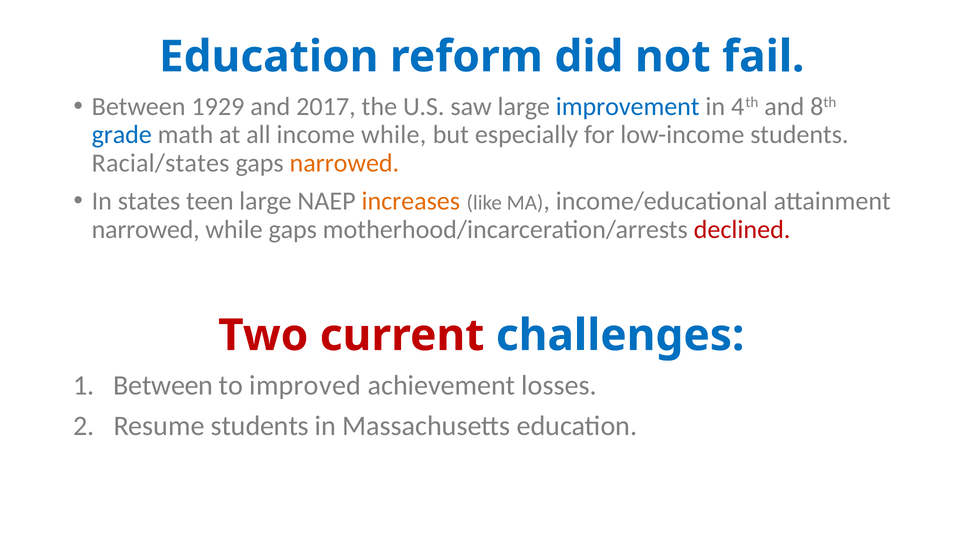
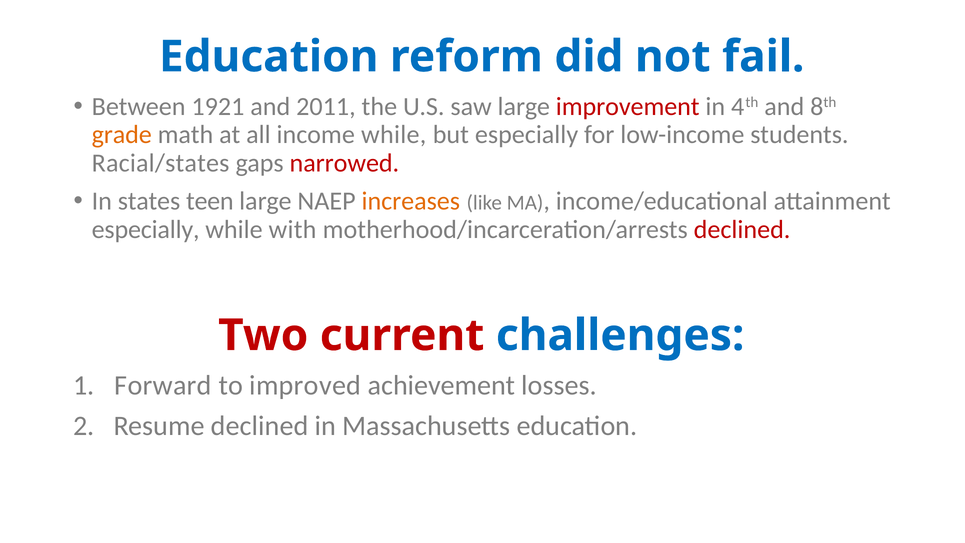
1929: 1929 -> 1921
2017: 2017 -> 2011
improvement colour: blue -> red
grade colour: blue -> orange
narrowed at (344, 163) colour: orange -> red
narrowed at (146, 229): narrowed -> especially
while gaps: gaps -> with
Between at (163, 385): Between -> Forward
Resume students: students -> declined
